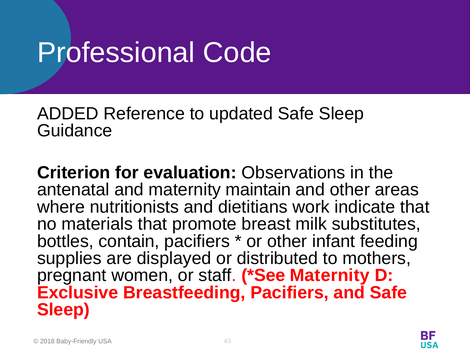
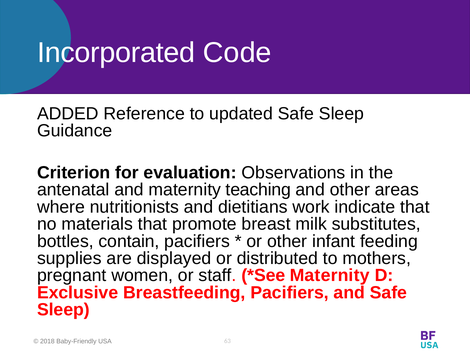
Professional: Professional -> Incorporated
maintain: maintain -> teaching
